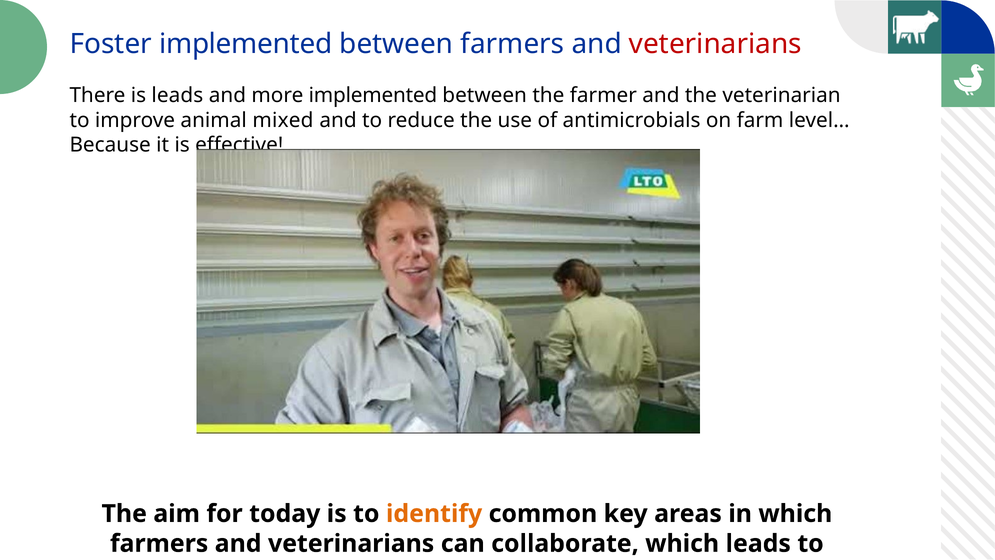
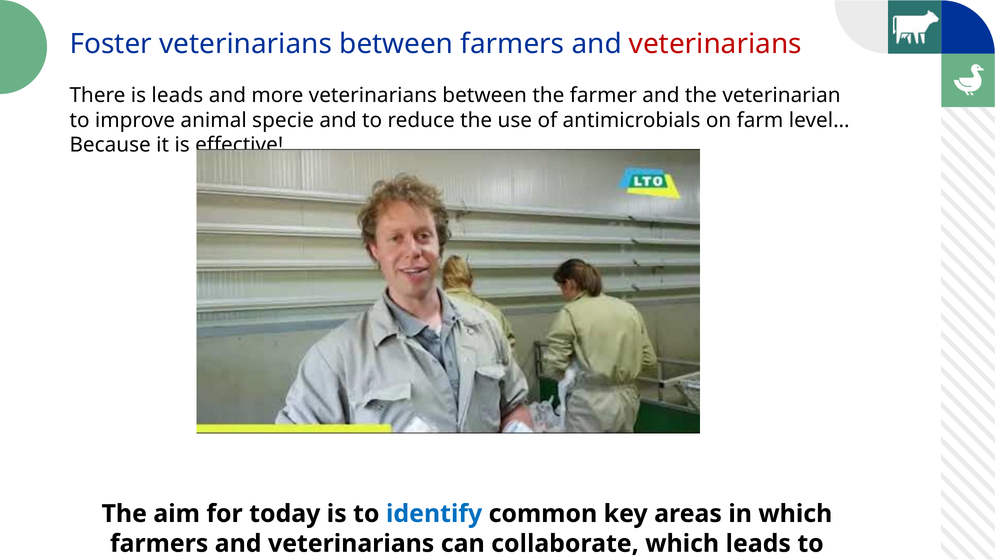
Foster implemented: implemented -> veterinarians
more implemented: implemented -> veterinarians
mixed: mixed -> specie
identify colour: orange -> blue
